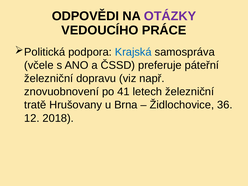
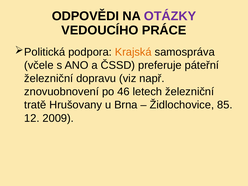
Krajská colour: blue -> orange
41: 41 -> 46
36: 36 -> 85
2018: 2018 -> 2009
